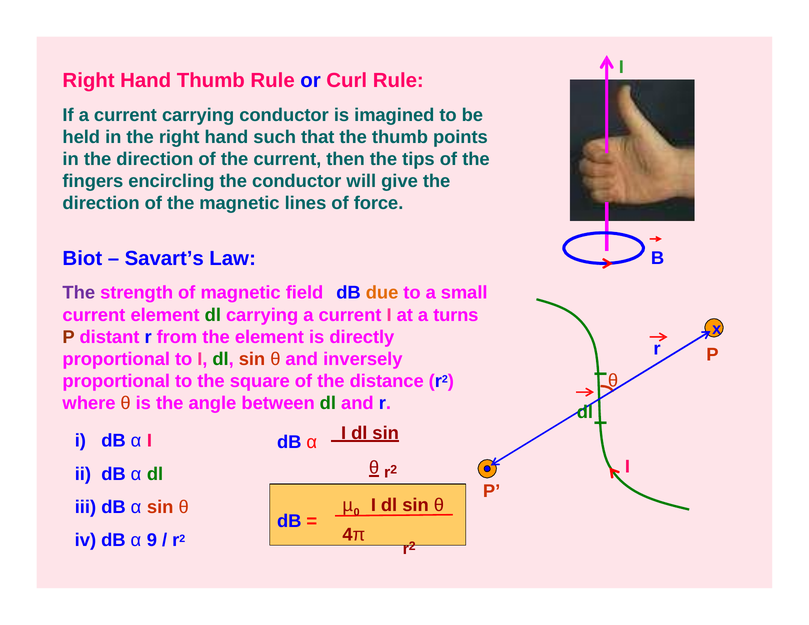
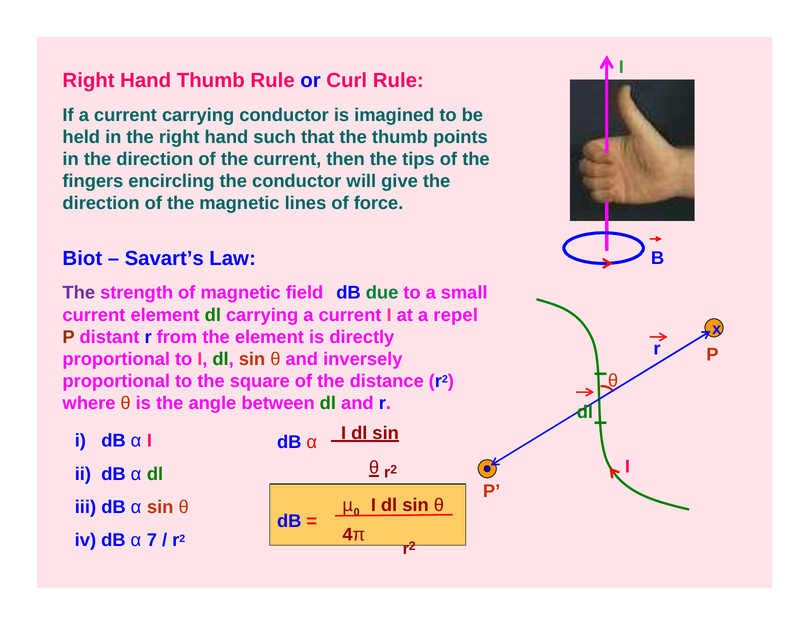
due colour: orange -> green
turns: turns -> repel
9: 9 -> 7
